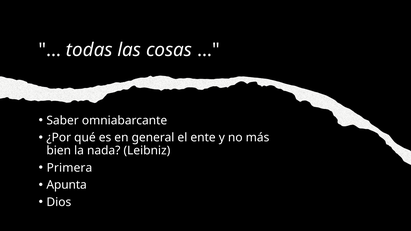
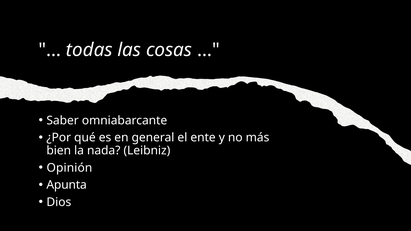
Primera: Primera -> Opinión
